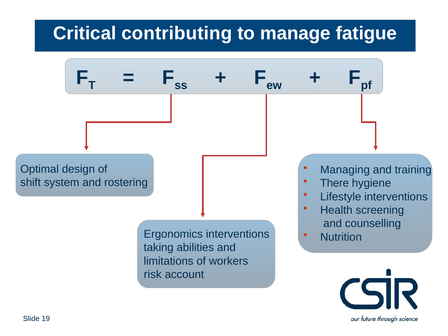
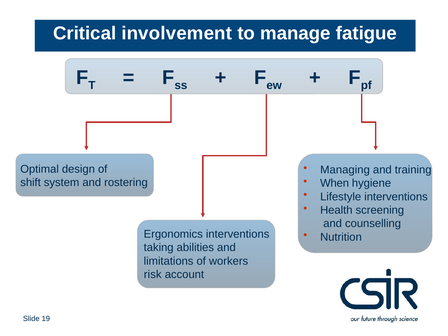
contributing: contributing -> involvement
There: There -> When
